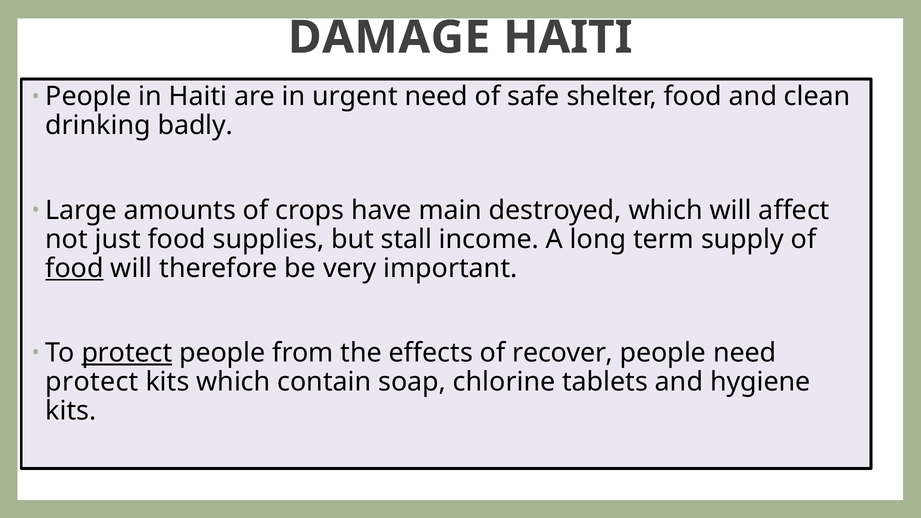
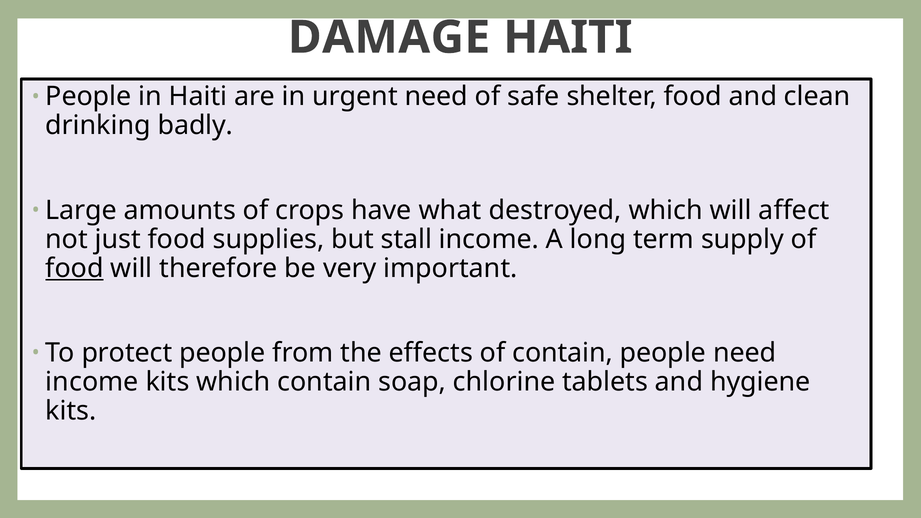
main: main -> what
protect at (127, 353) underline: present -> none
of recover: recover -> contain
protect at (92, 382): protect -> income
